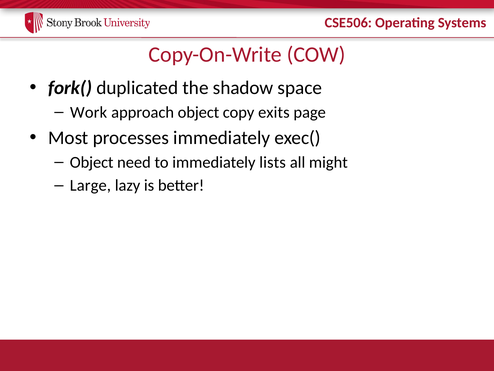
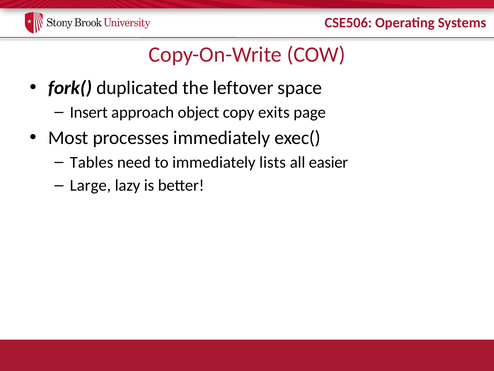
shadow: shadow -> leftover
Work: Work -> Insert
Object at (92, 162): Object -> Tables
might: might -> easier
